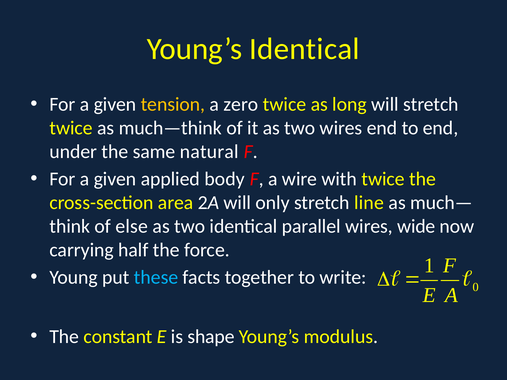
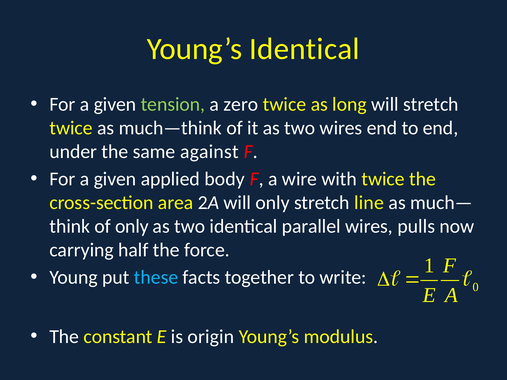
tension colour: yellow -> light green
natural: natural -> against
of else: else -> only
wide: wide -> pulls
shape: shape -> origin
